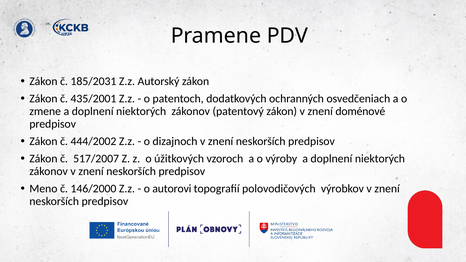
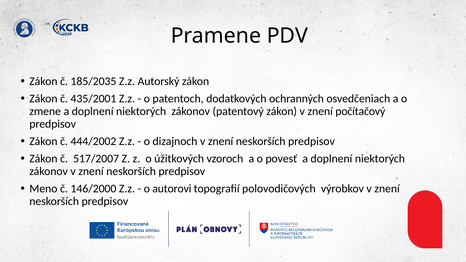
185/2031: 185/2031 -> 185/2035
doménové: doménové -> počítačový
výroby: výroby -> povesť
